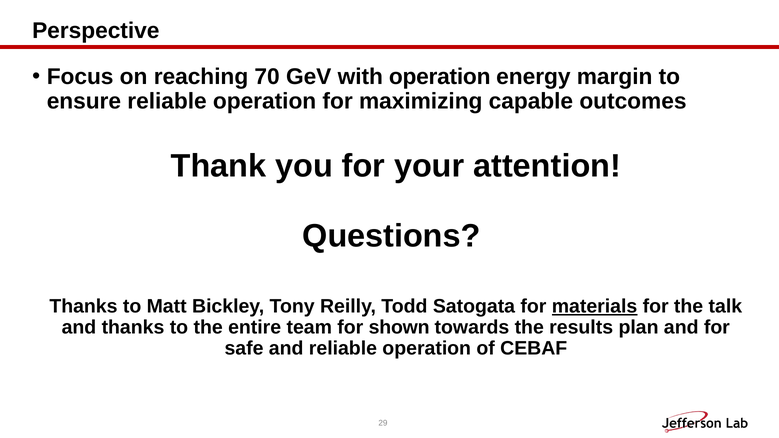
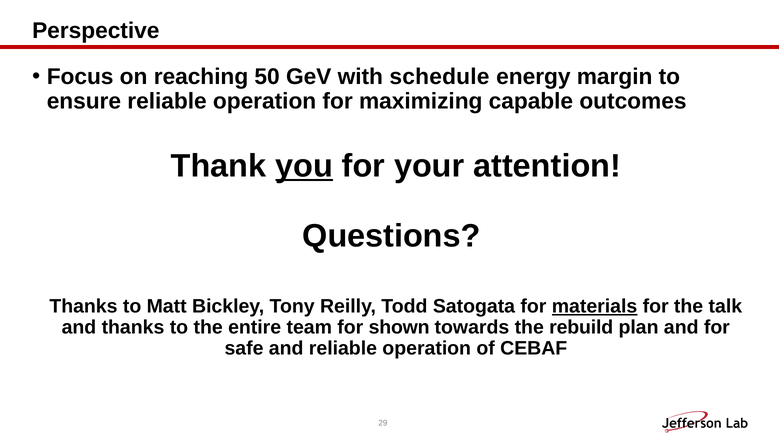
70: 70 -> 50
with operation: operation -> schedule
you underline: none -> present
results: results -> rebuild
